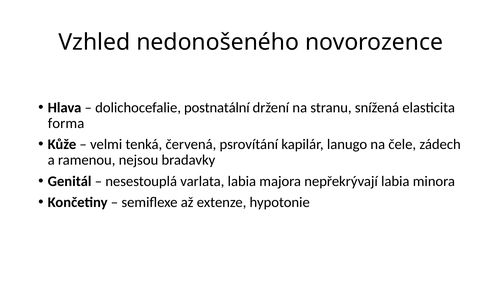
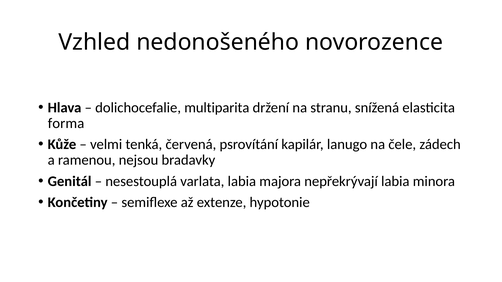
postnatální: postnatální -> multiparita
